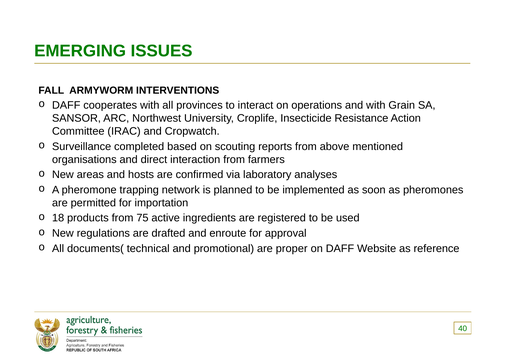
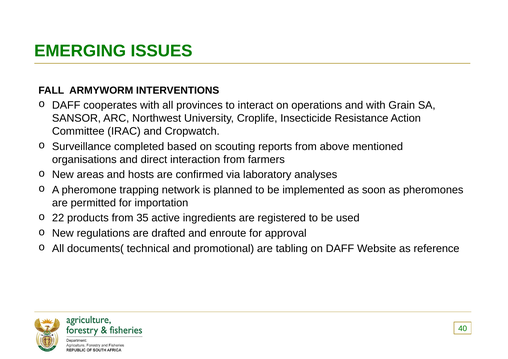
18: 18 -> 22
75: 75 -> 35
proper: proper -> tabling
